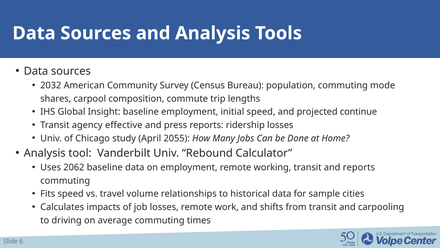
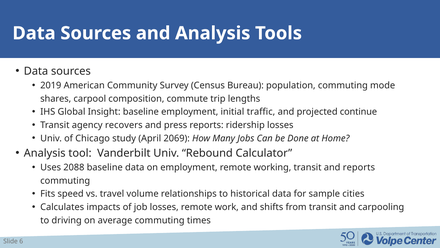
2032: 2032 -> 2019
initial speed: speed -> traffic
effective: effective -> recovers
2055: 2055 -> 2069
2062: 2062 -> 2088
